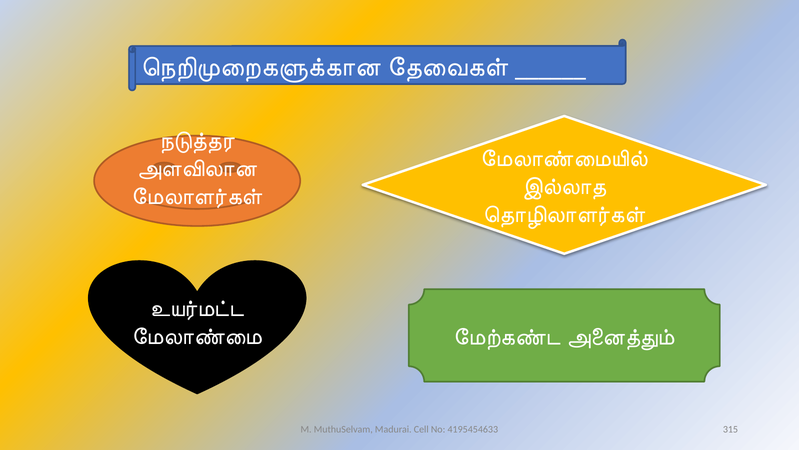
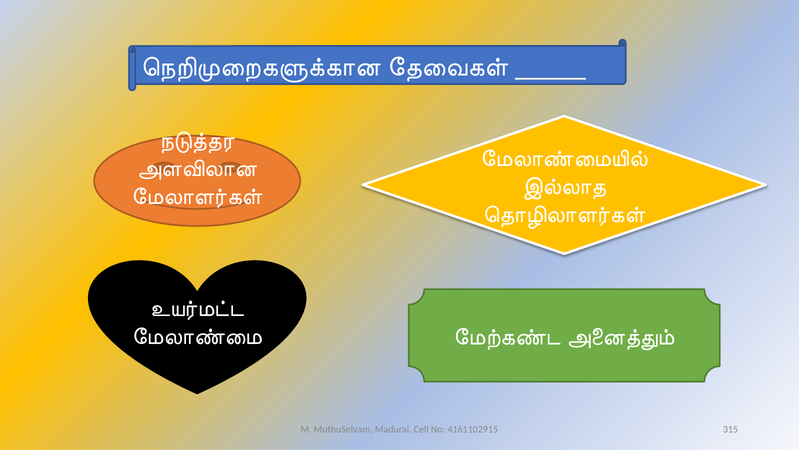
4195454633: 4195454633 -> 4161102915
